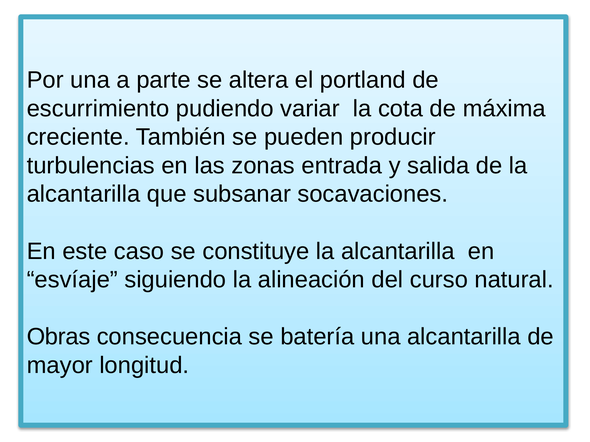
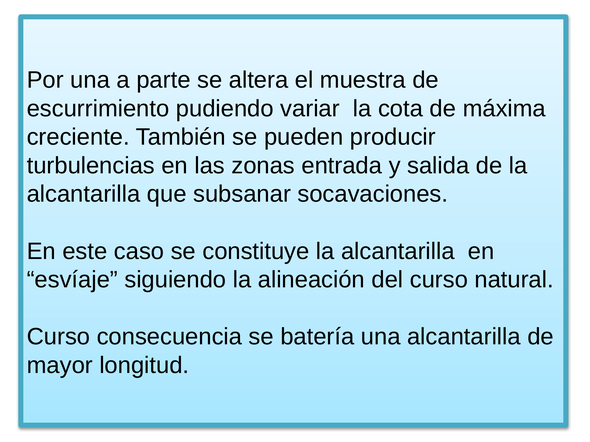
portland: portland -> muestra
Obras at (59, 337): Obras -> Curso
